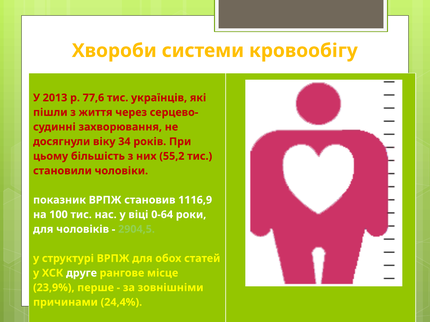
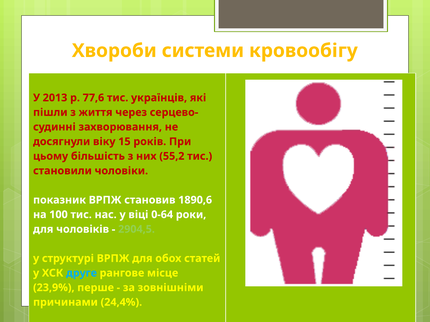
34: 34 -> 15
1116,9: 1116,9 -> 1890,6
друге colour: white -> light blue
